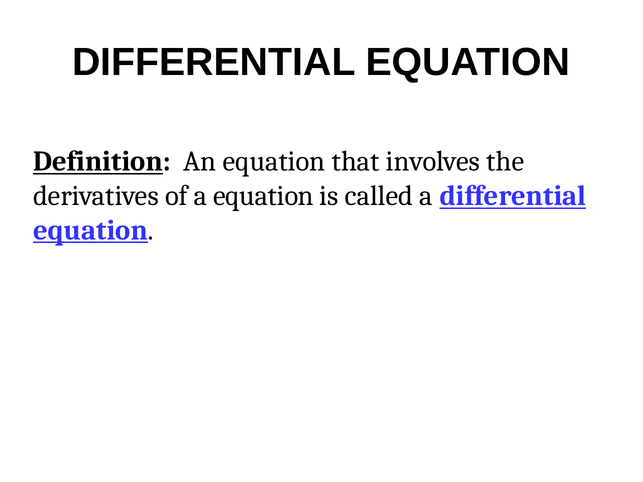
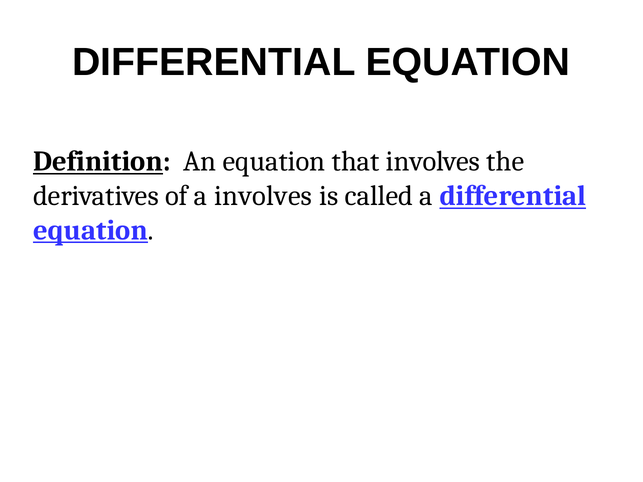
a equation: equation -> involves
